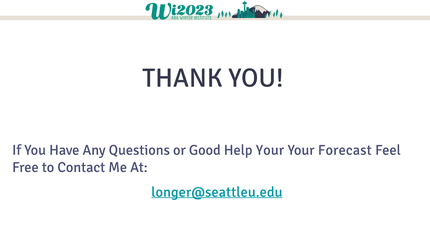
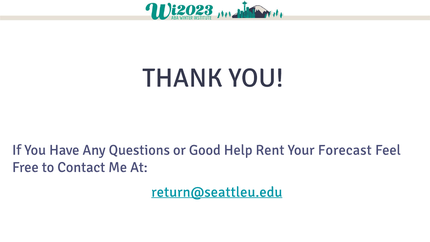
Help Your: Your -> Rent
longer@seattleu.edu: longer@seattleu.edu -> return@seattleu.edu
